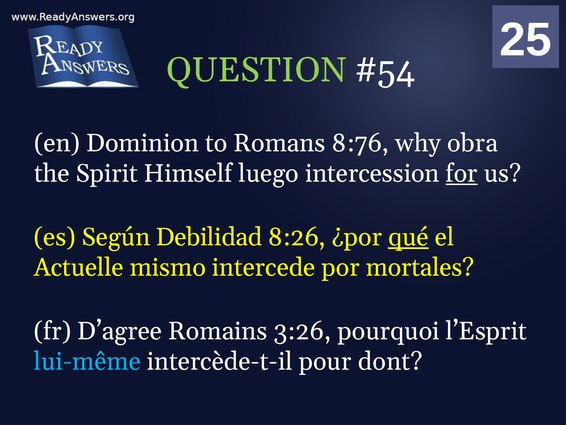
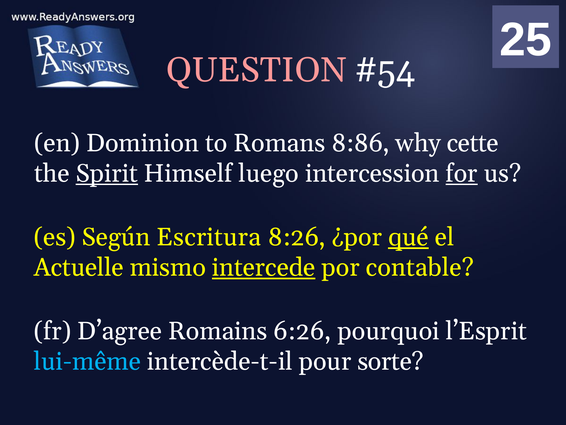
QUESTION colour: light green -> pink
8:76: 8:76 -> 8:86
obra: obra -> cette
Spirit underline: none -> present
Debilidad: Debilidad -> Escritura
intercede underline: none -> present
mortales: mortales -> contable
3:26: 3:26 -> 6:26
dont: dont -> sorte
